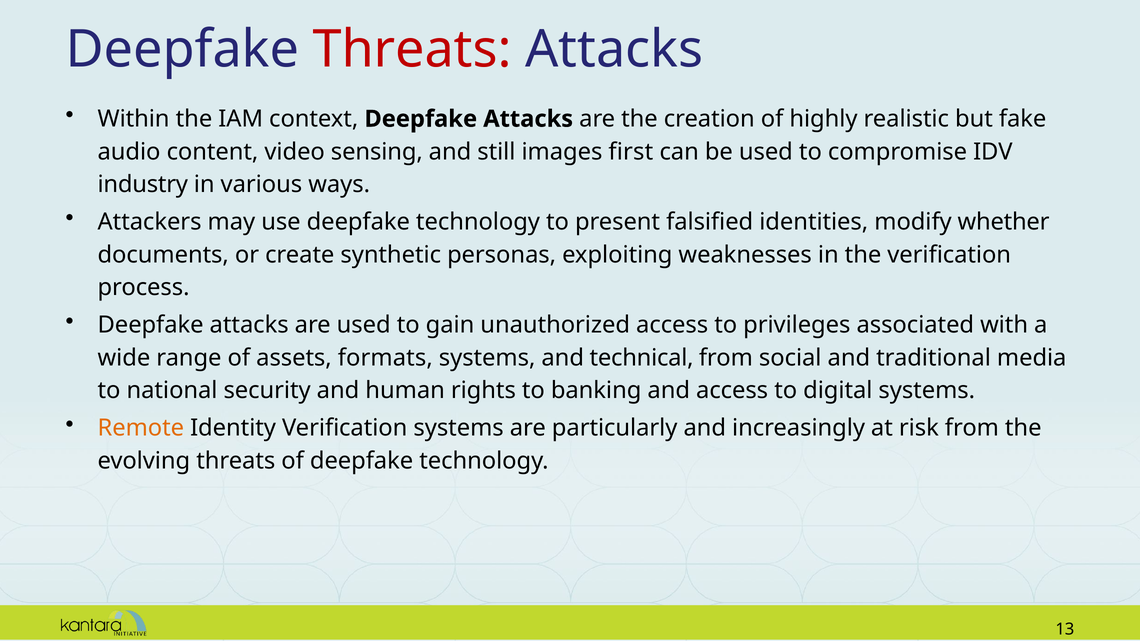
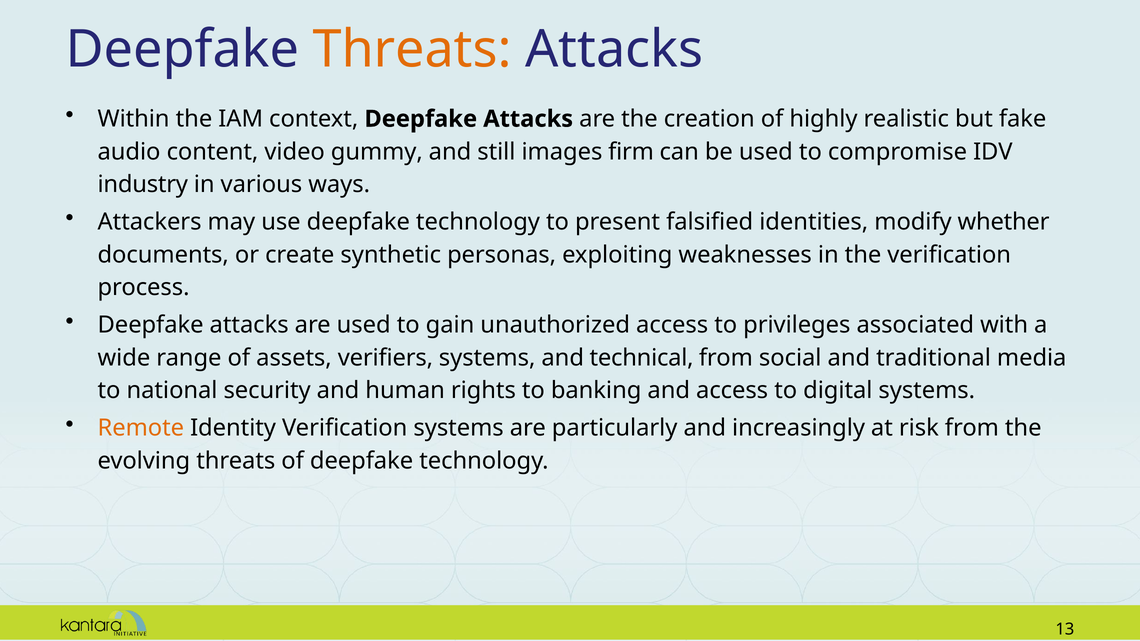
Threats at (412, 50) colour: red -> orange
sensing: sensing -> gummy
first: first -> firm
formats: formats -> verifiers
